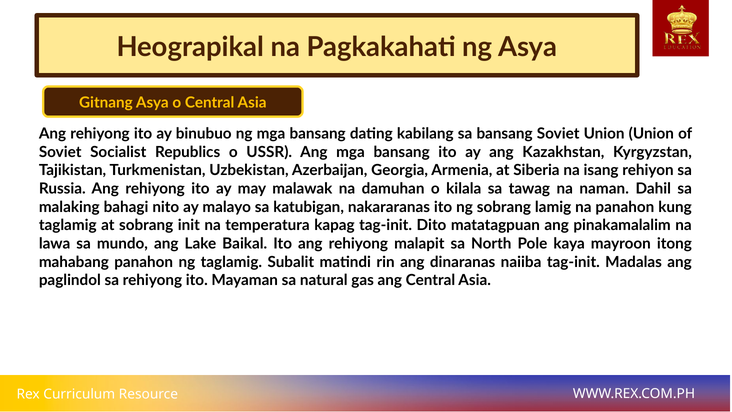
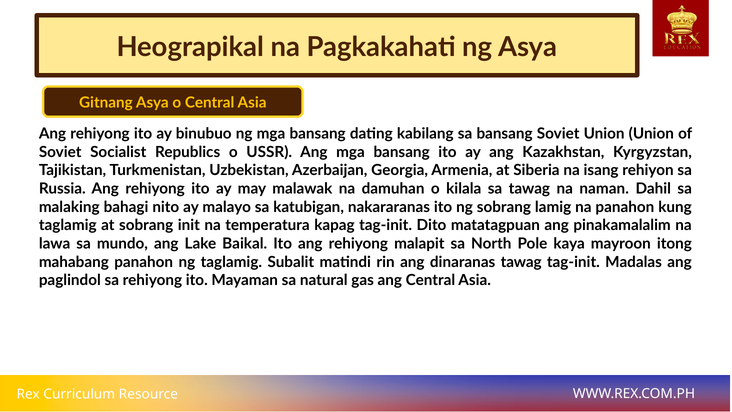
dinaranas naiiba: naiiba -> tawag
